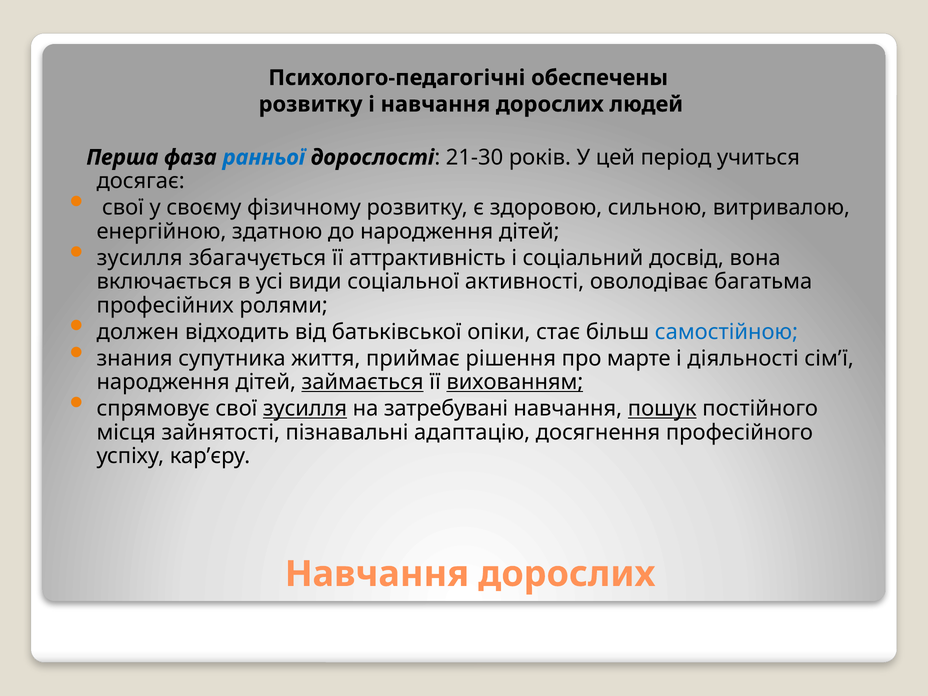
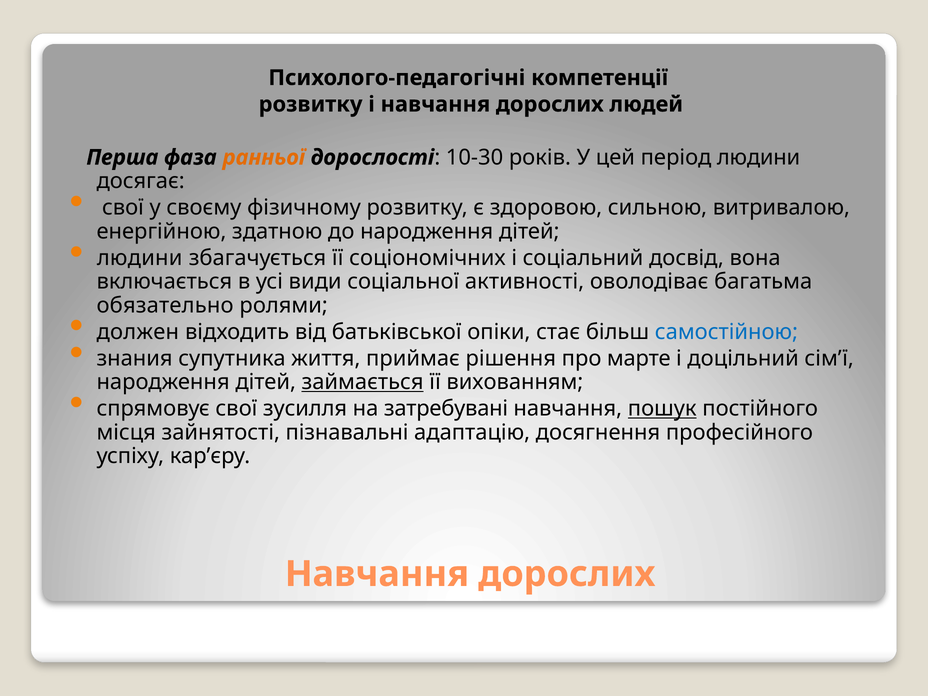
обеспечены: обеспечены -> компетенції
ранньої colour: blue -> orange
21-30: 21-30 -> 10-30
період учиться: учиться -> людини
зусилля at (140, 258): зусилля -> людини
аттрактивність: аттрактивність -> соціономічних
професійних: професійних -> обязательно
діяльності: діяльності -> доцільний
вихованням underline: present -> none
зусилля at (305, 409) underline: present -> none
